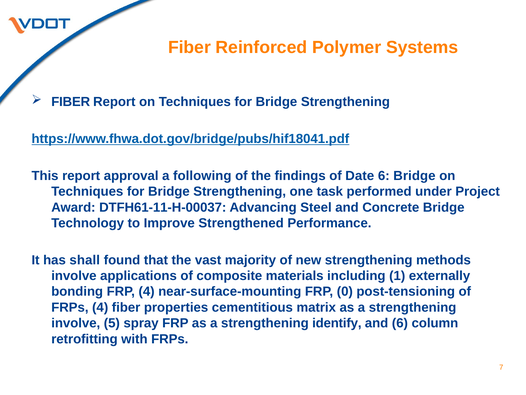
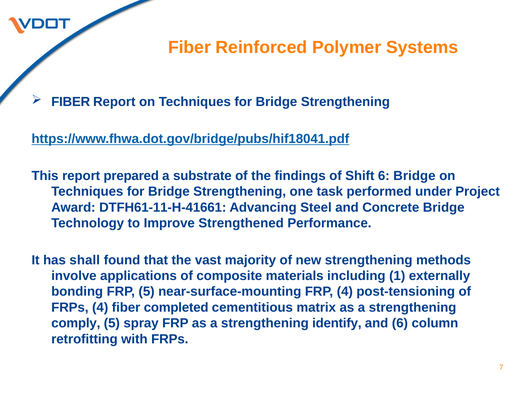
approval: approval -> prepared
following: following -> substrate
Date: Date -> Shift
DTFH61-11-H-00037: DTFH61-11-H-00037 -> DTFH61-11-H-41661
FRP 4: 4 -> 5
FRP 0: 0 -> 4
properties: properties -> completed
involve at (76, 323): involve -> comply
